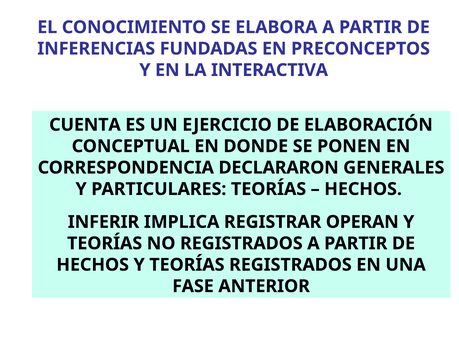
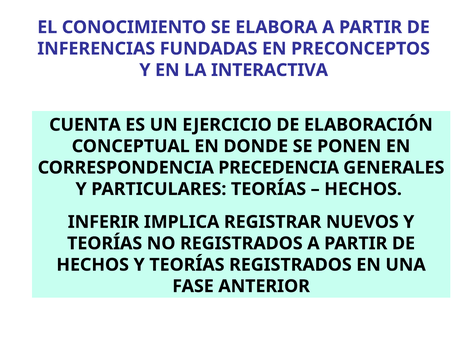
DECLARARON: DECLARARON -> PRECEDENCIA
OPERAN: OPERAN -> NUEVOS
